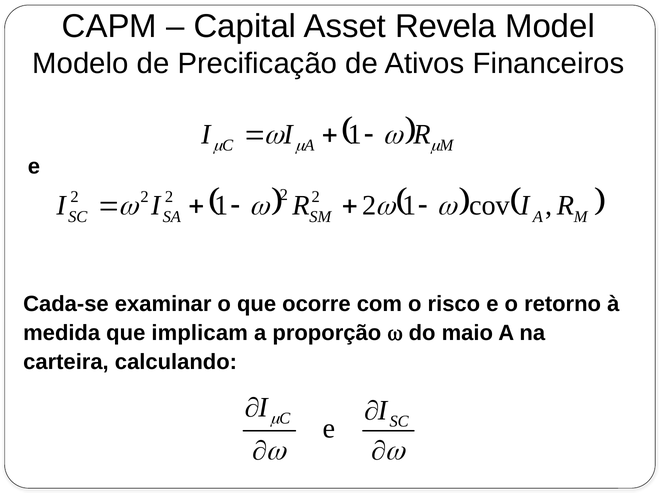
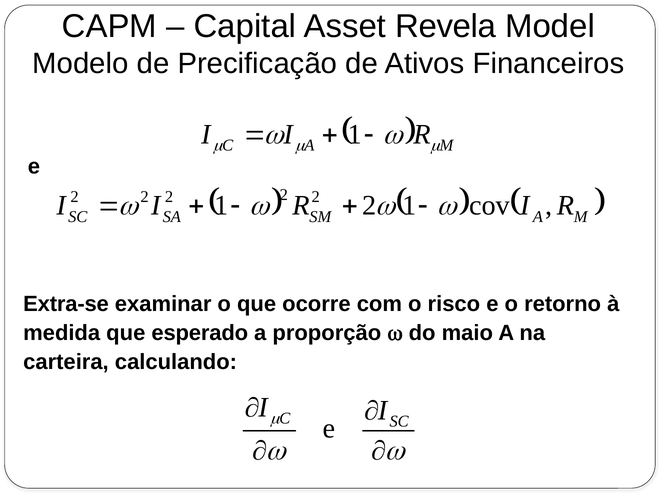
Cada-se: Cada-se -> Extra-se
implicam: implicam -> esperado
